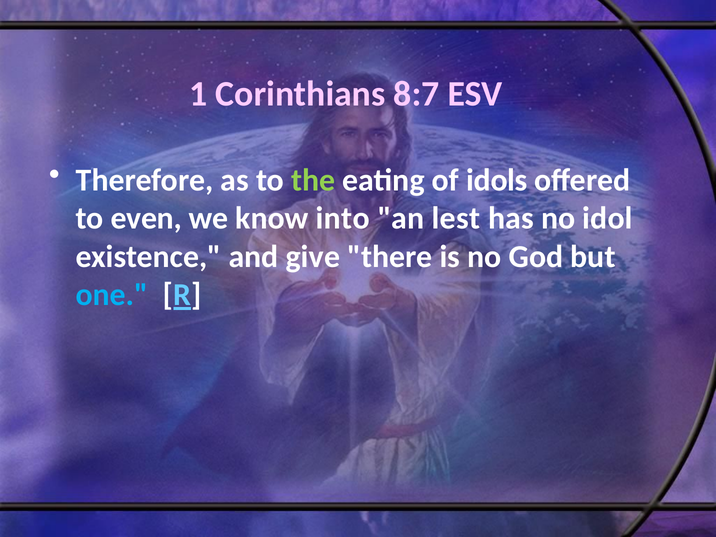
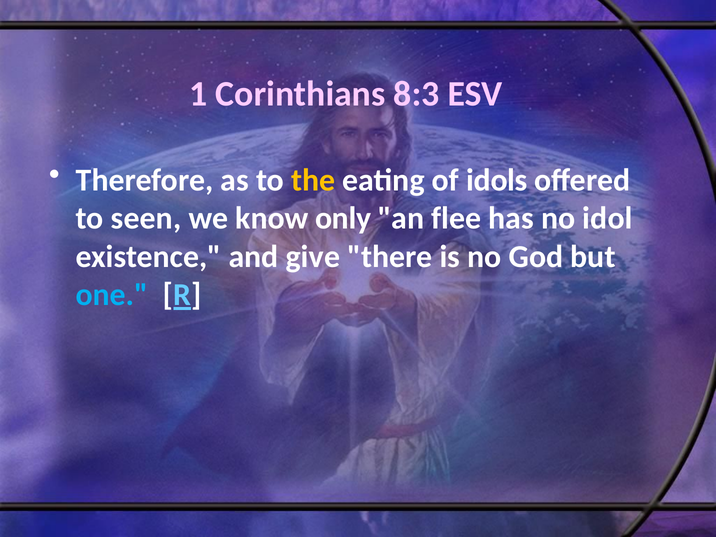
8:7: 8:7 -> 8:3
the colour: light green -> yellow
even: even -> seen
into: into -> only
lest: lest -> flee
